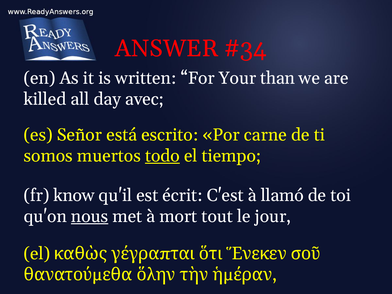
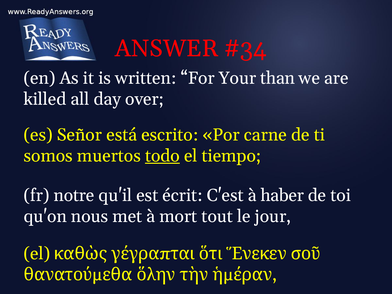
avec: avec -> over
know: know -> notre
llamó: llamó -> haber
nous underline: present -> none
